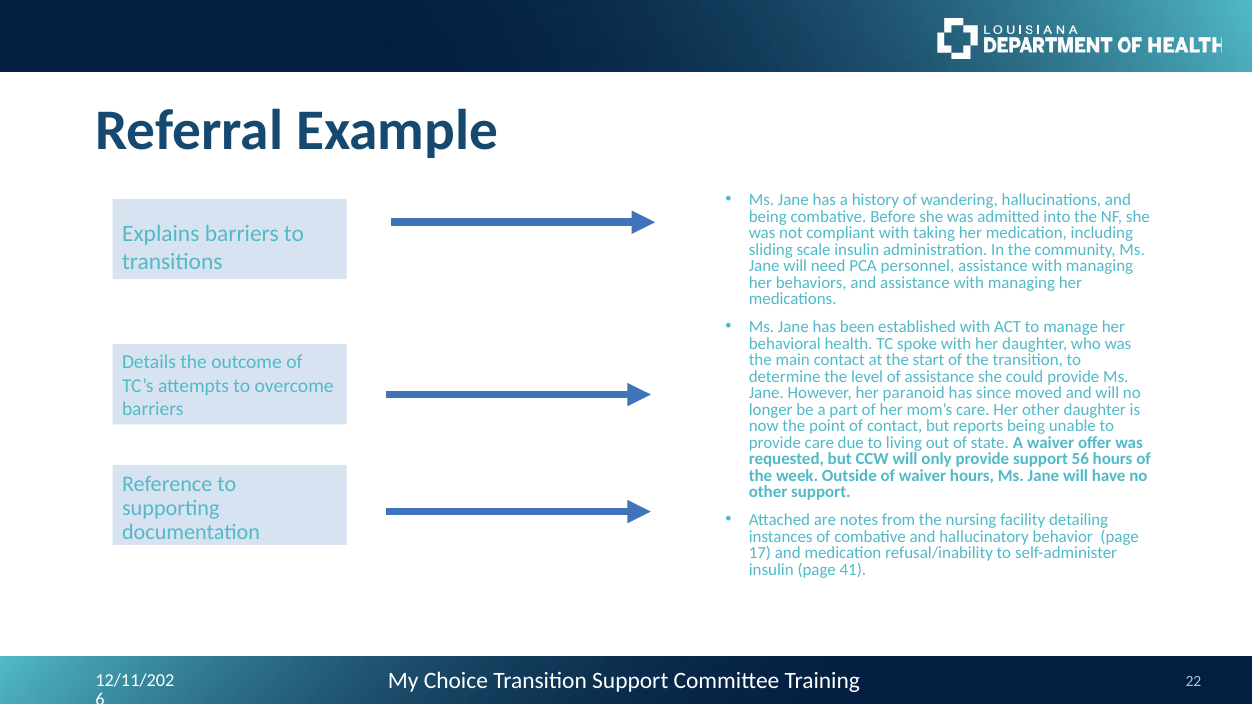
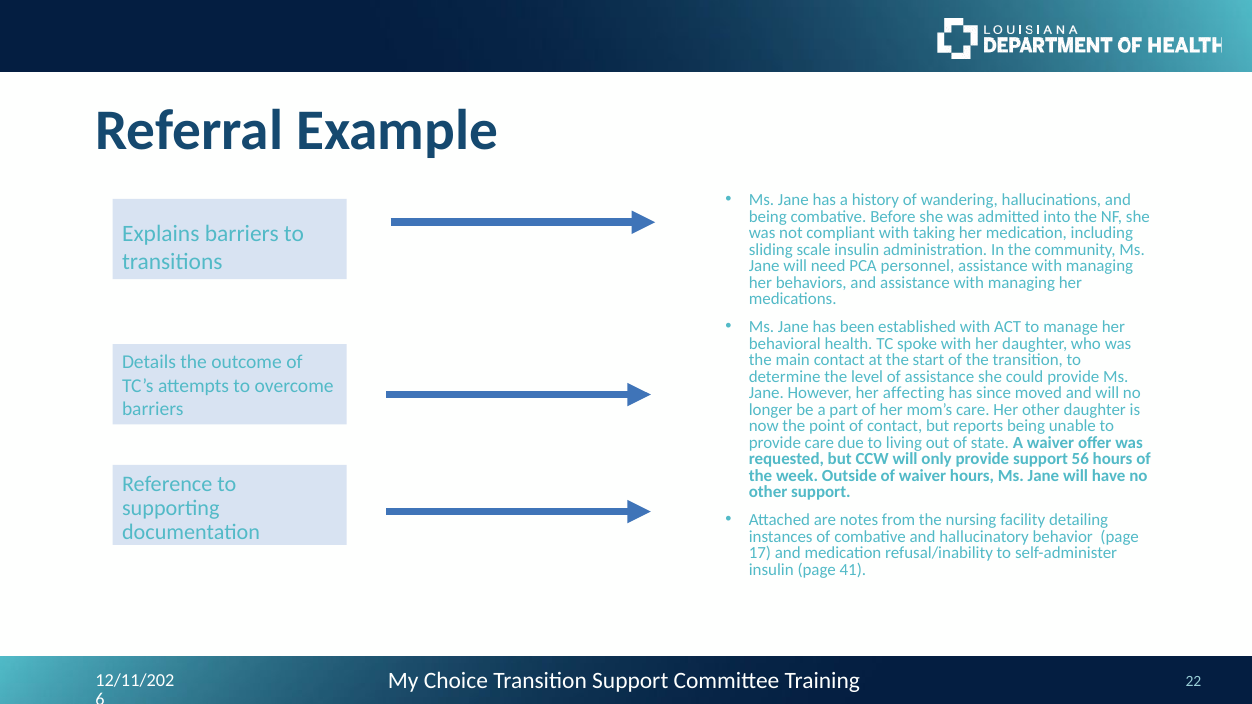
paranoid: paranoid -> affecting
